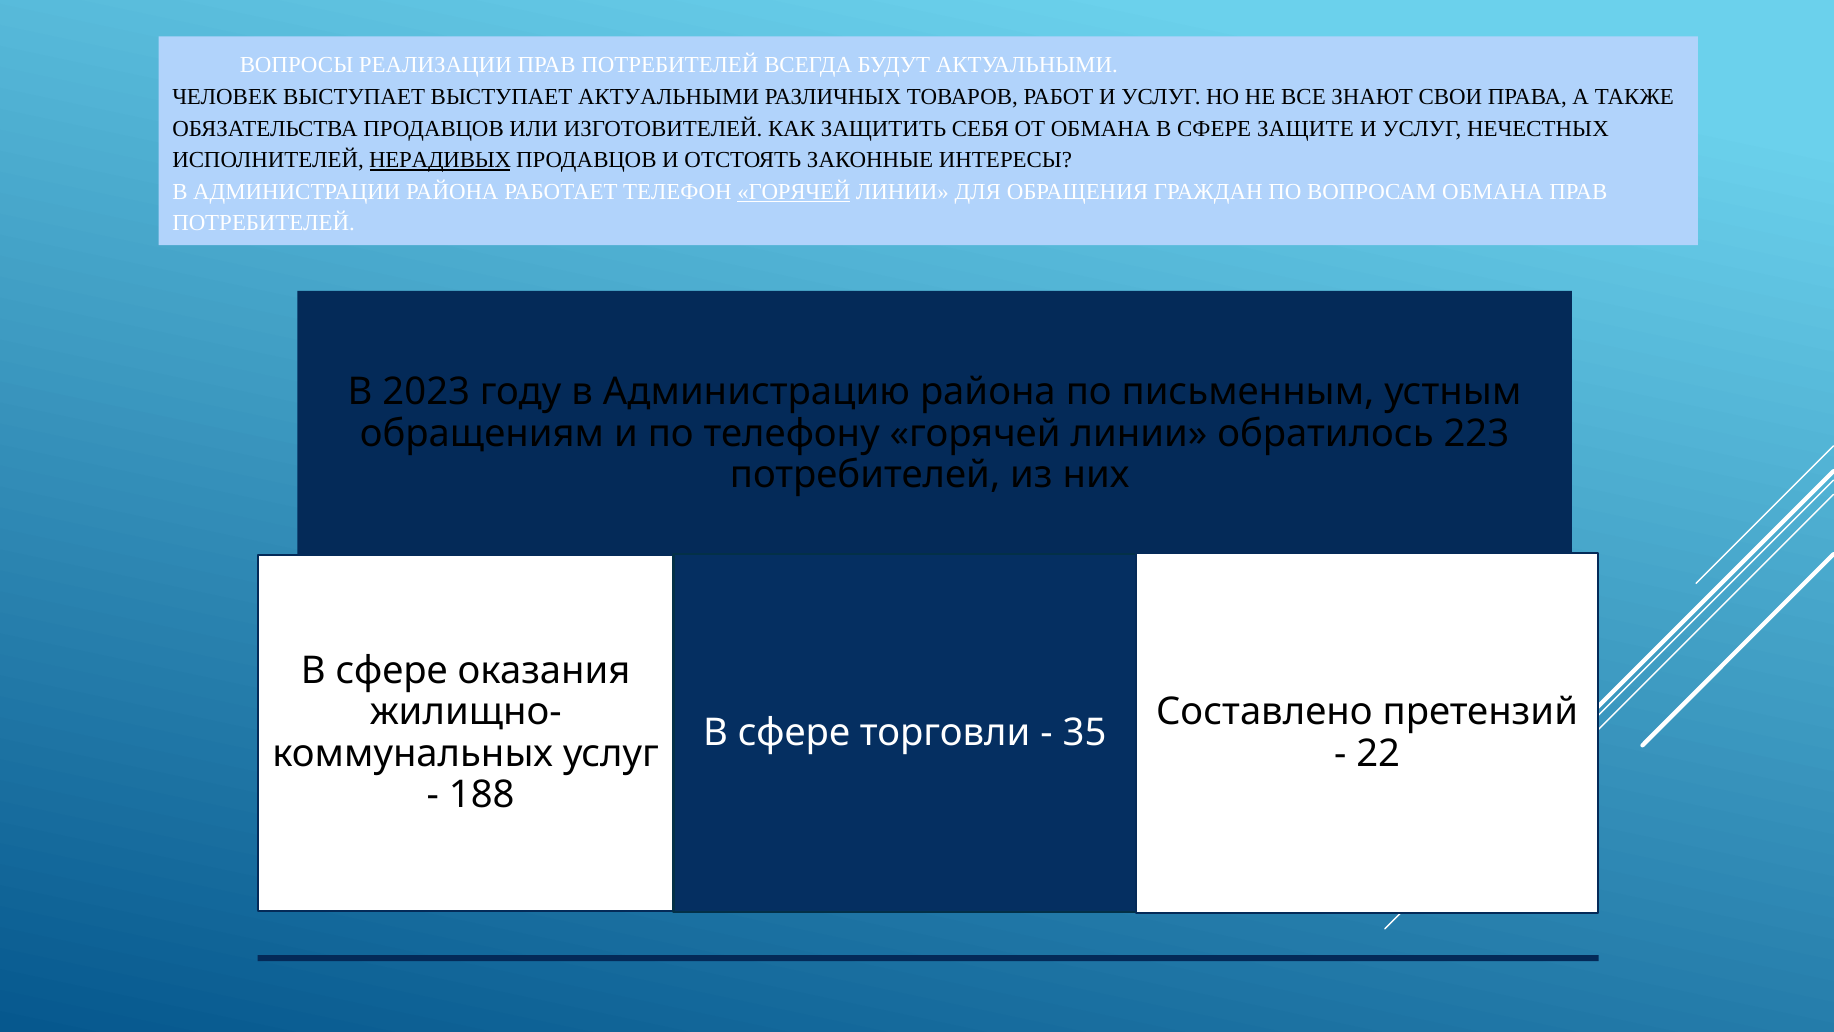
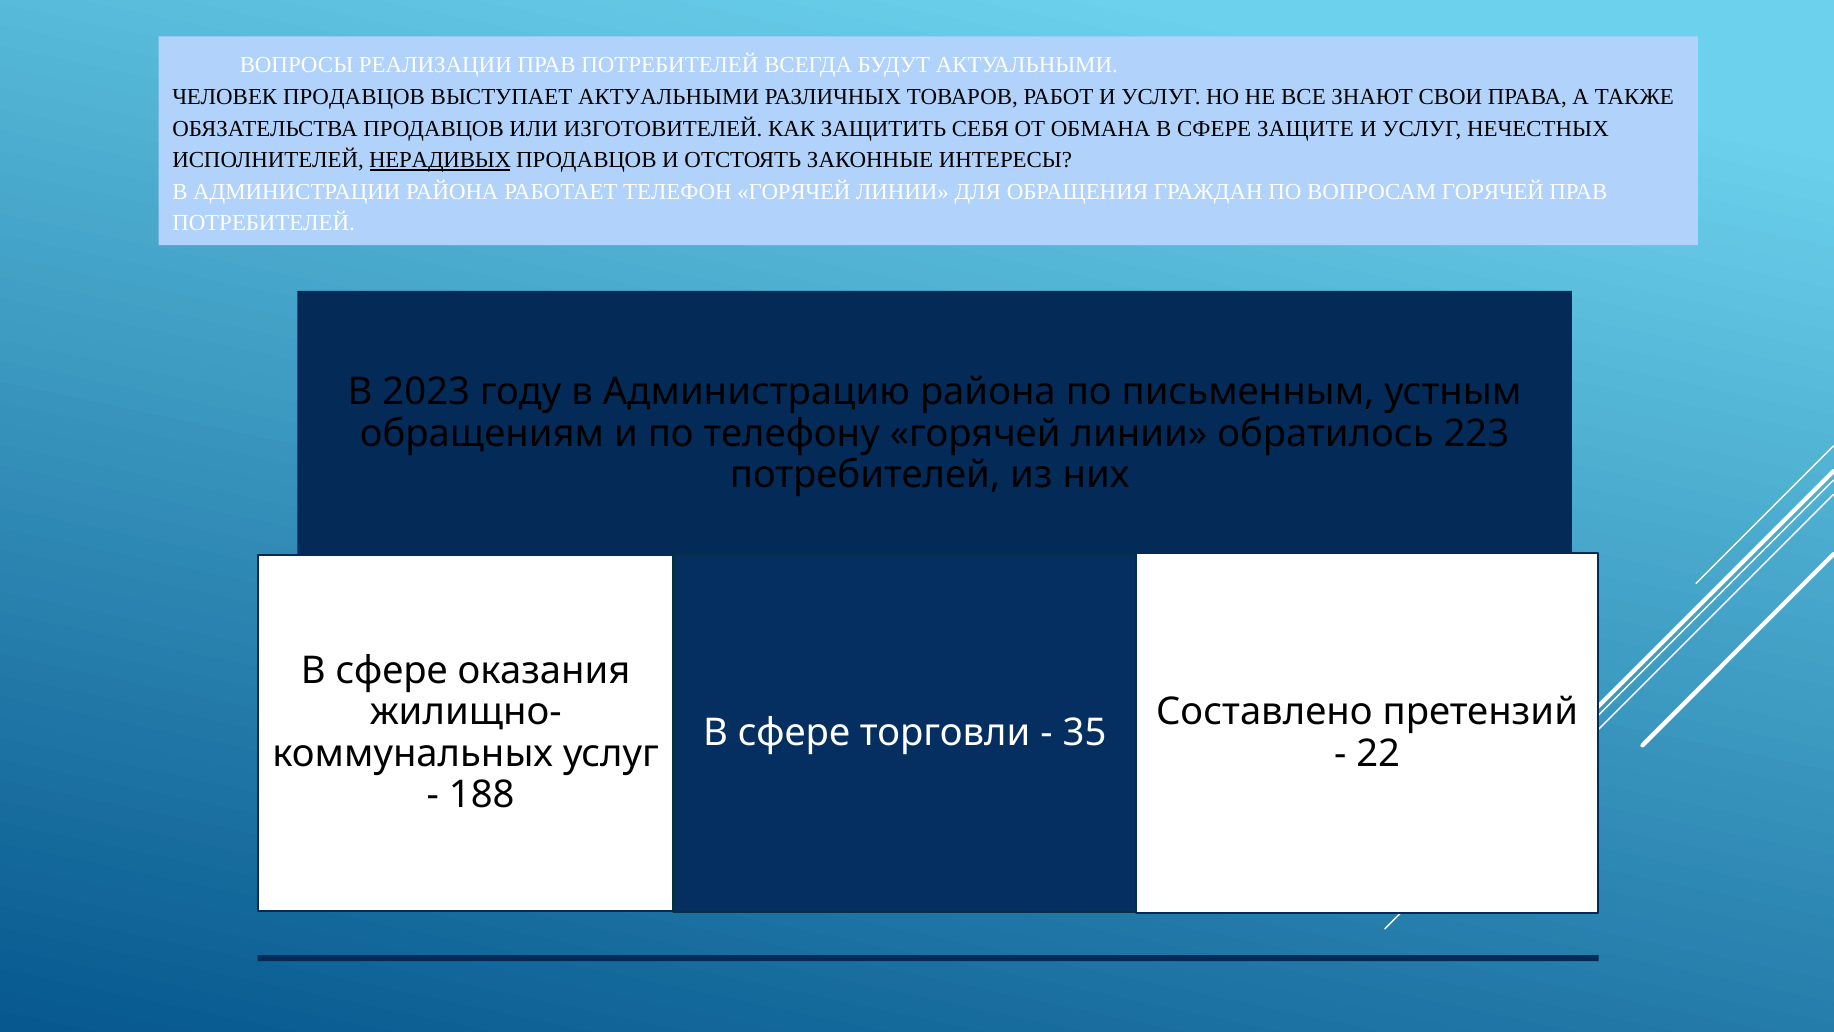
ЧЕЛОВЕК ВЫСТУПАЕТ: ВЫСТУПАЕТ -> ПРОДАВЦОВ
ГОРЯЧЕЙ at (794, 192) underline: present -> none
ВОПРОСАМ ОБМАНА: ОБМАНА -> ГОРЯЧЕЙ
